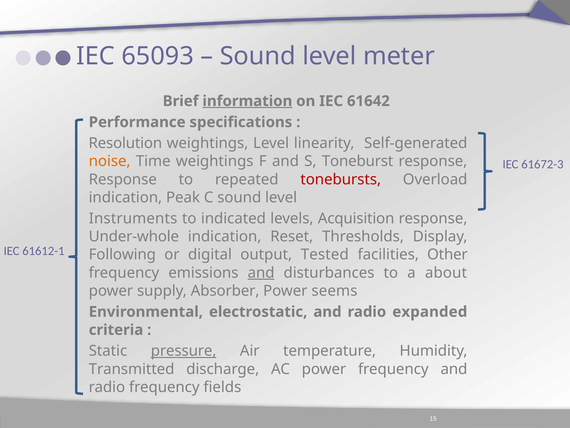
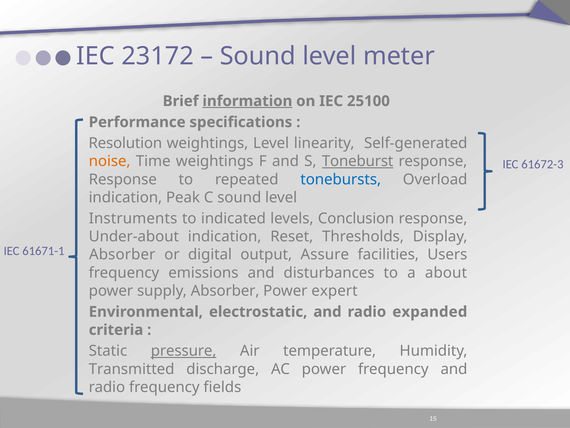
65093: 65093 -> 23172
61642: 61642 -> 25100
Toneburst underline: none -> present
tonebursts colour: red -> blue
Acquisition: Acquisition -> Conclusion
Under-whole: Under-whole -> Under-about
61612-1: 61612-1 -> 61671-1
Following at (122, 254): Following -> Absorber
Tested: Tested -> Assure
Other: Other -> Users
and at (261, 272) underline: present -> none
seems: seems -> expert
